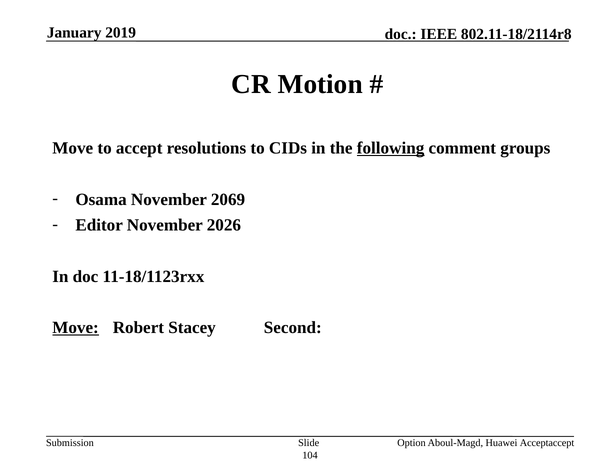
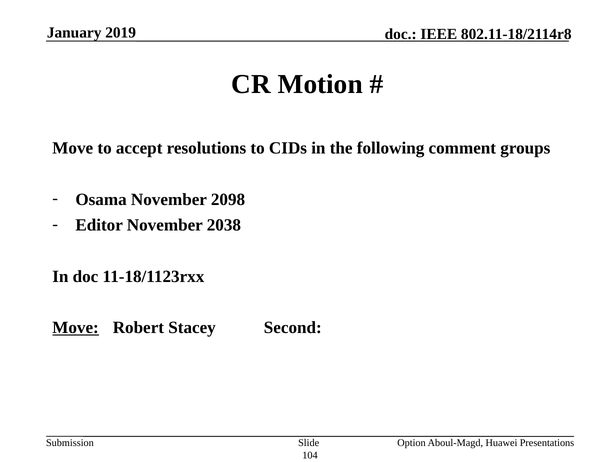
following underline: present -> none
2069: 2069 -> 2098
2026: 2026 -> 2038
Acceptaccept: Acceptaccept -> Presentations
